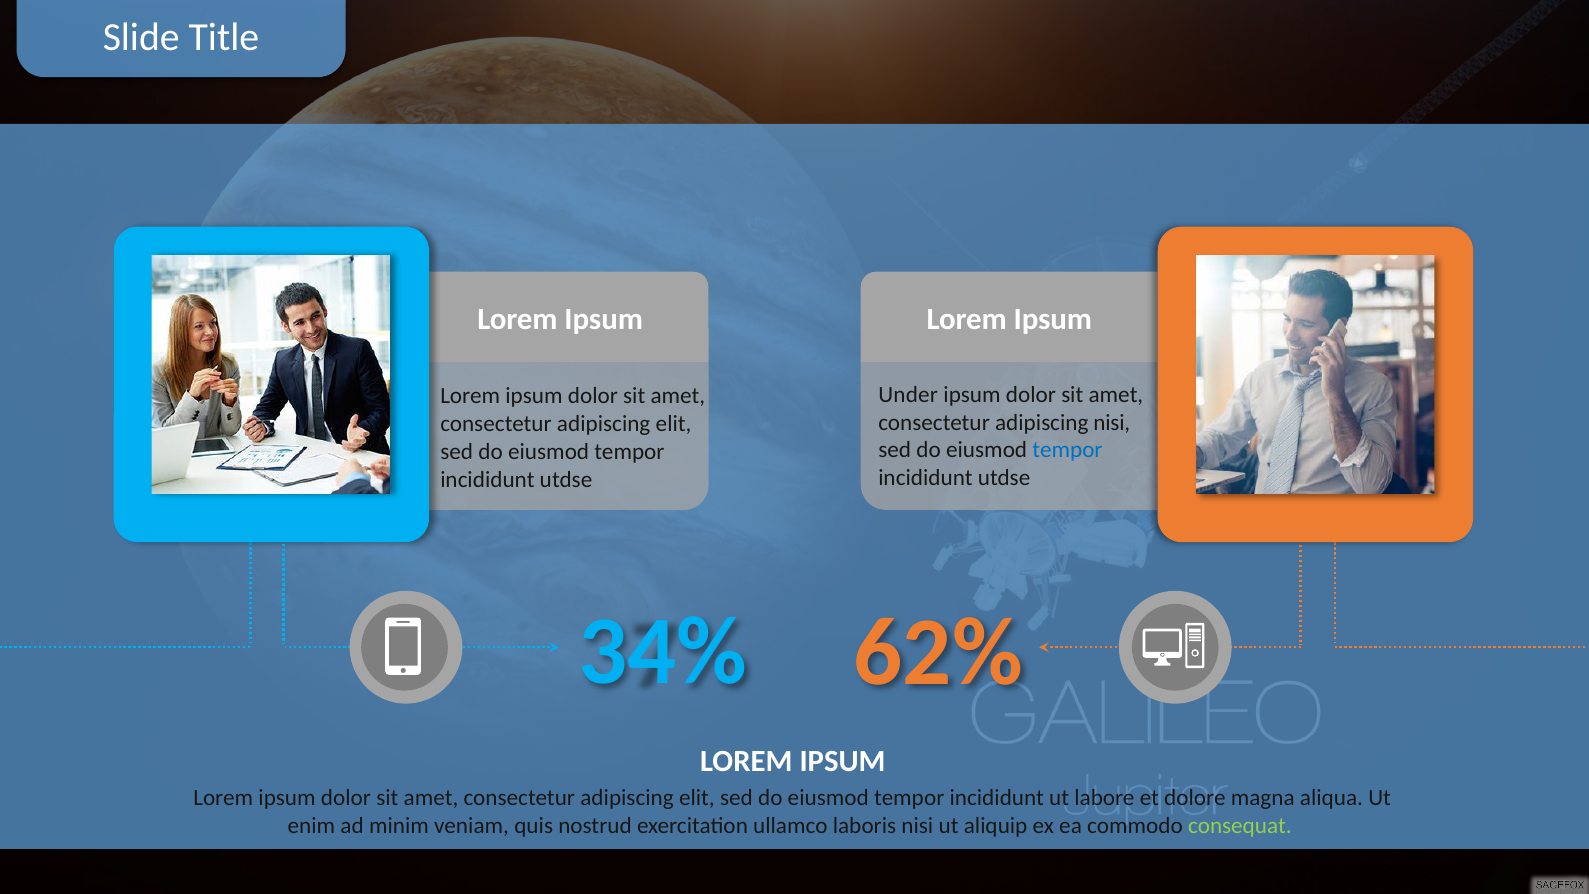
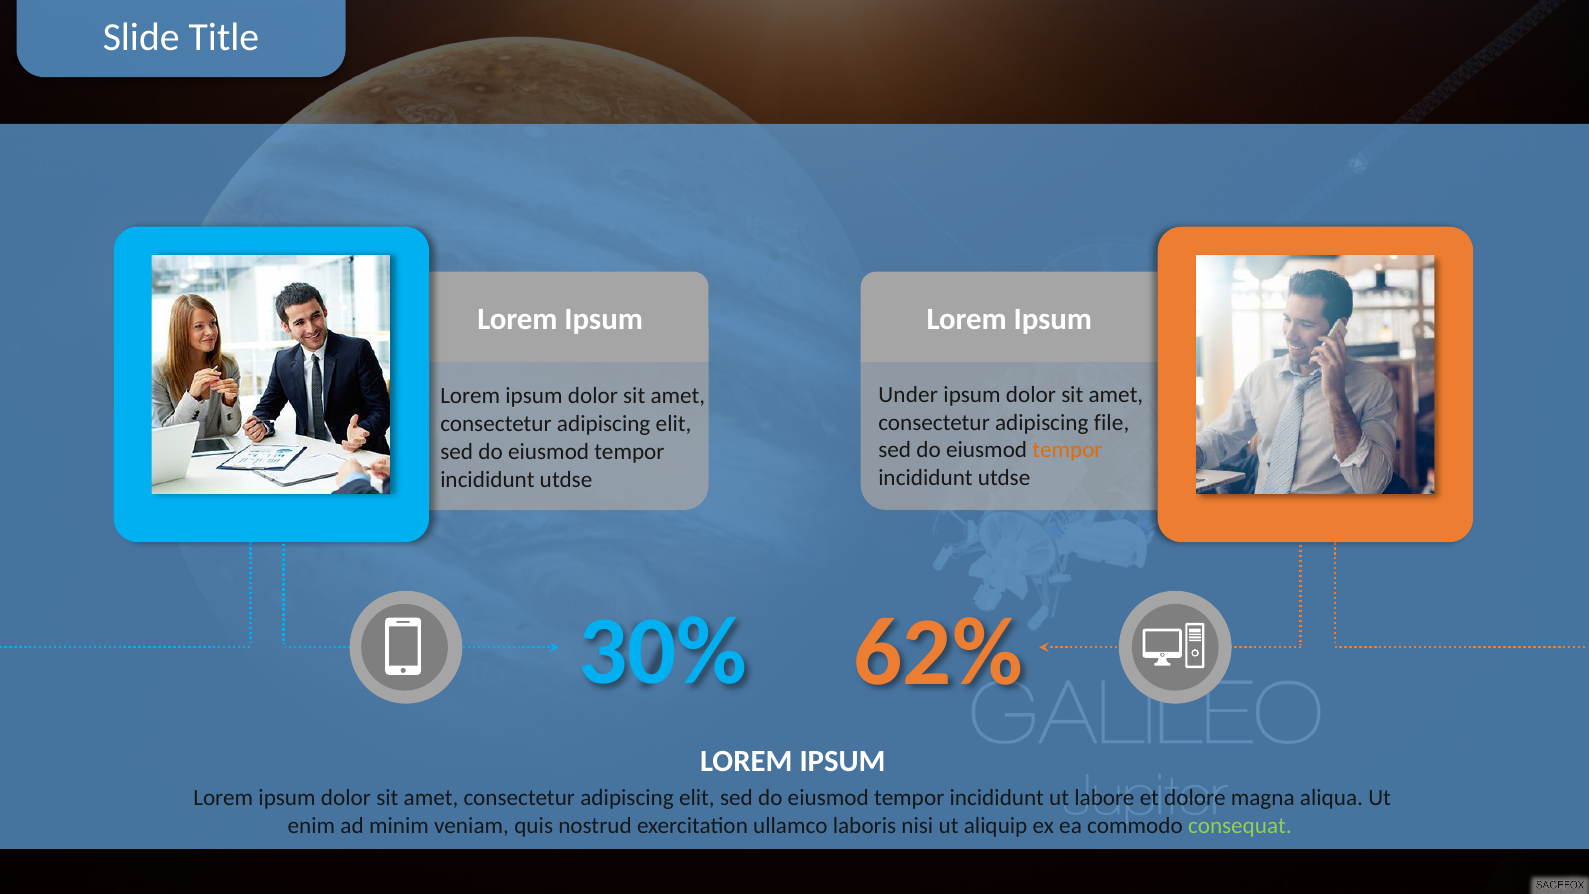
adipiscing nisi: nisi -> file
tempor at (1067, 450) colour: blue -> orange
34%: 34% -> 30%
